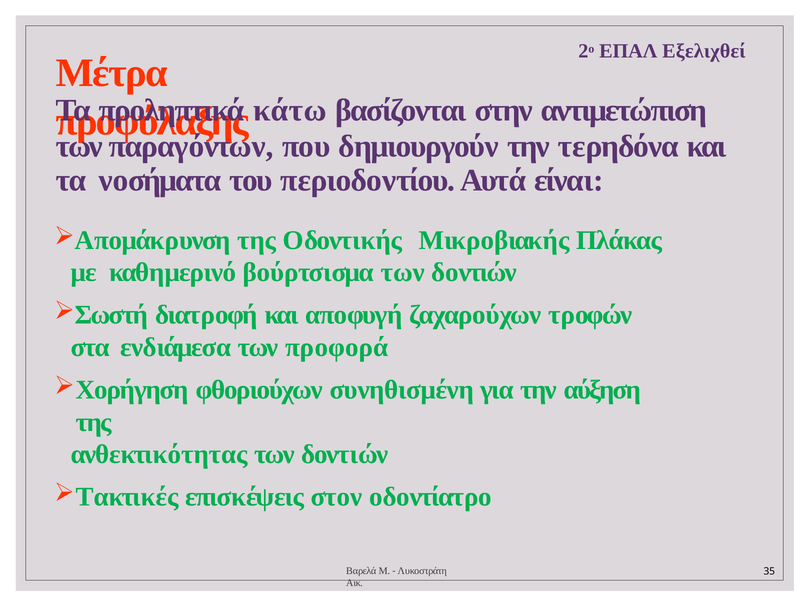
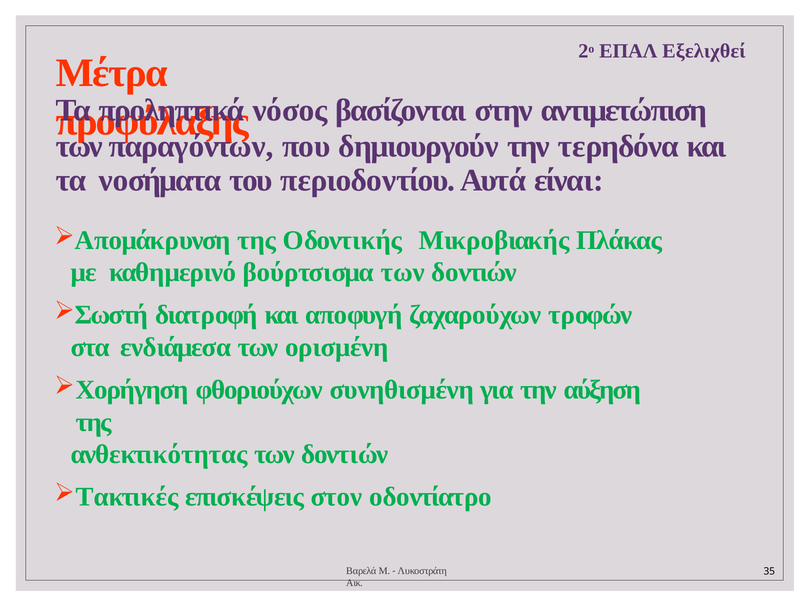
κάτω: κάτω -> νόσος
προφορά: προφορά -> ορισμένη
